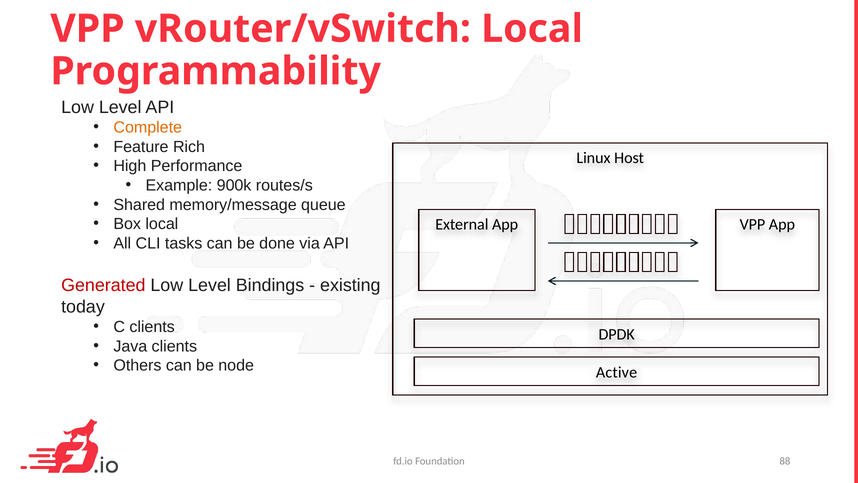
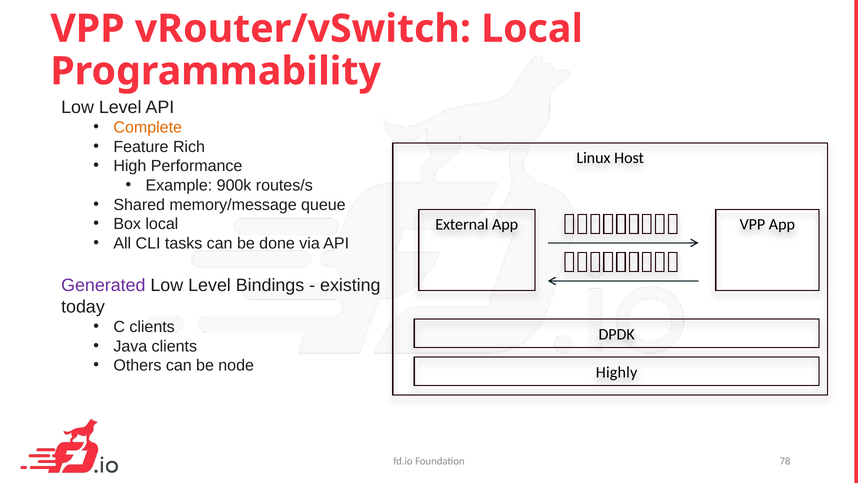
Generated colour: red -> purple
Active: Active -> Highly
88: 88 -> 78
